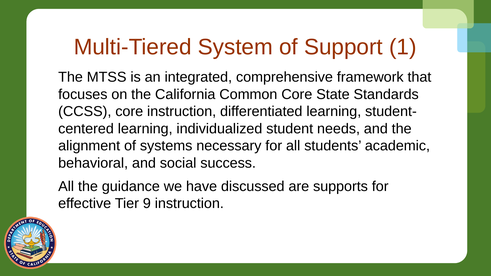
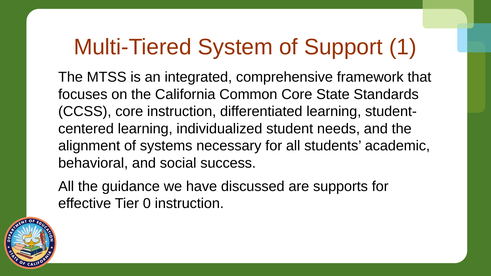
9: 9 -> 0
